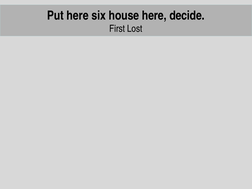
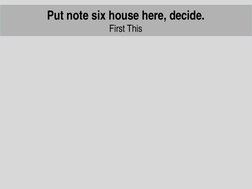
Put here: here -> note
Lost: Lost -> This
